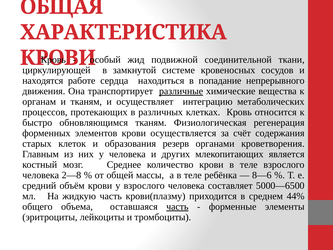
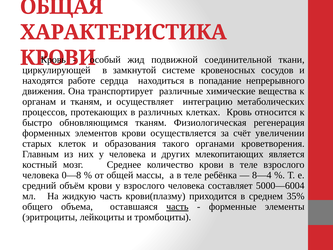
различные underline: present -> none
содержания: содержания -> увеличении
резерв: резерв -> такого
2—8: 2—8 -> 0—8
8—6: 8—6 -> 8—4
5000—6500: 5000—6500 -> 5000—6004
44%: 44% -> 35%
